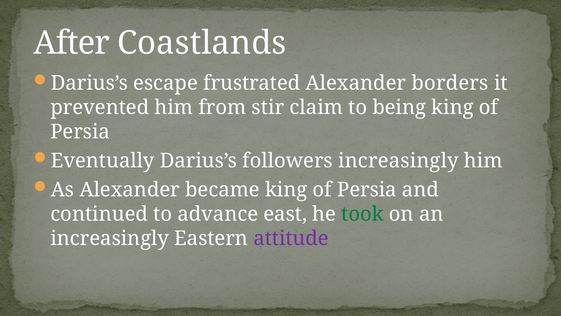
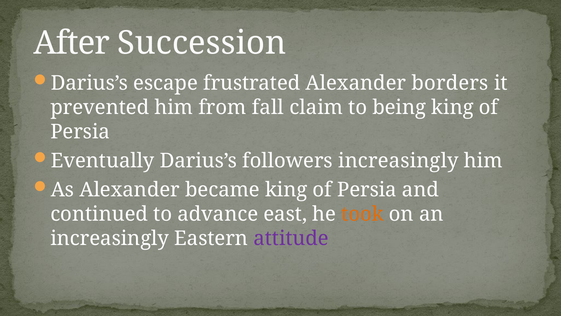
Coastlands: Coastlands -> Succession
stir: stir -> fall
took colour: green -> orange
